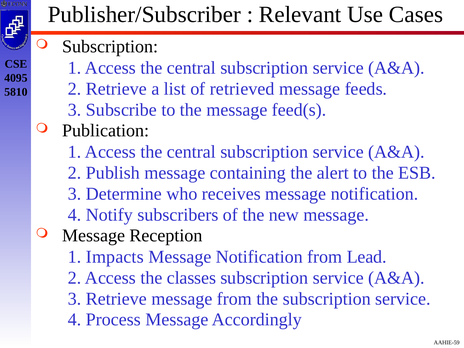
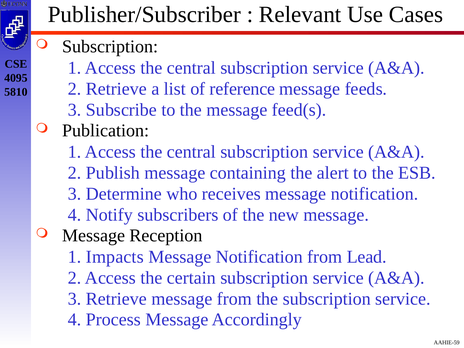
retrieved: retrieved -> reference
classes: classes -> certain
